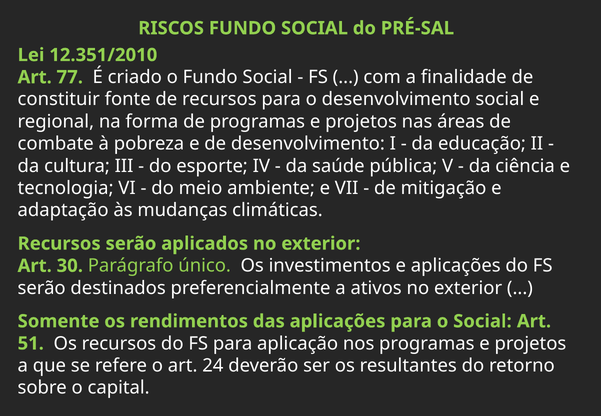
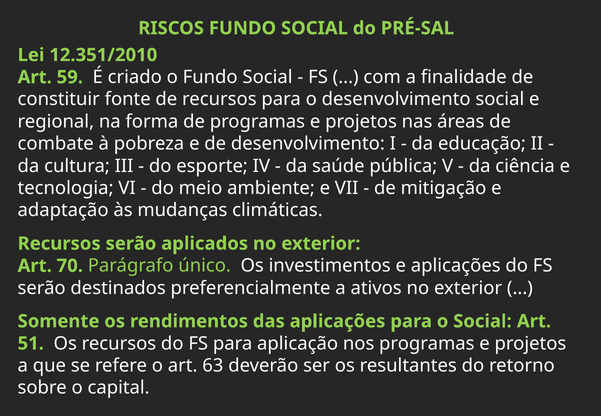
77: 77 -> 59
30: 30 -> 70
24: 24 -> 63
